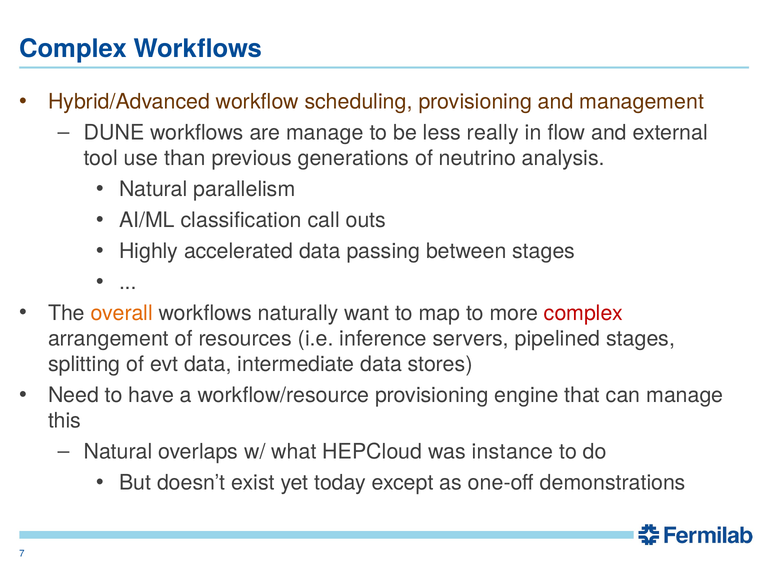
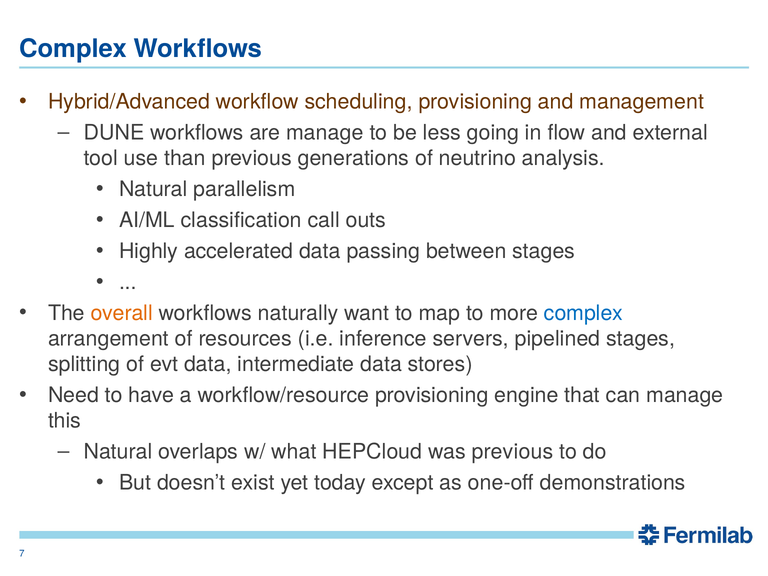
really: really -> going
complex at (583, 313) colour: red -> blue
was instance: instance -> previous
